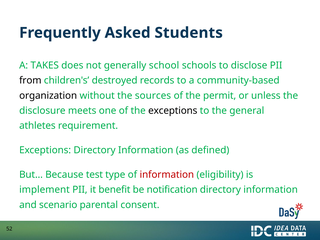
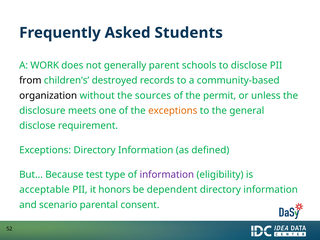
TAKES: TAKES -> WORK
school: school -> parent
exceptions at (173, 111) colour: black -> orange
athletes at (37, 126): athletes -> disclose
information at (167, 175) colour: red -> purple
implement: implement -> acceptable
benefit: benefit -> honors
notification: notification -> dependent
